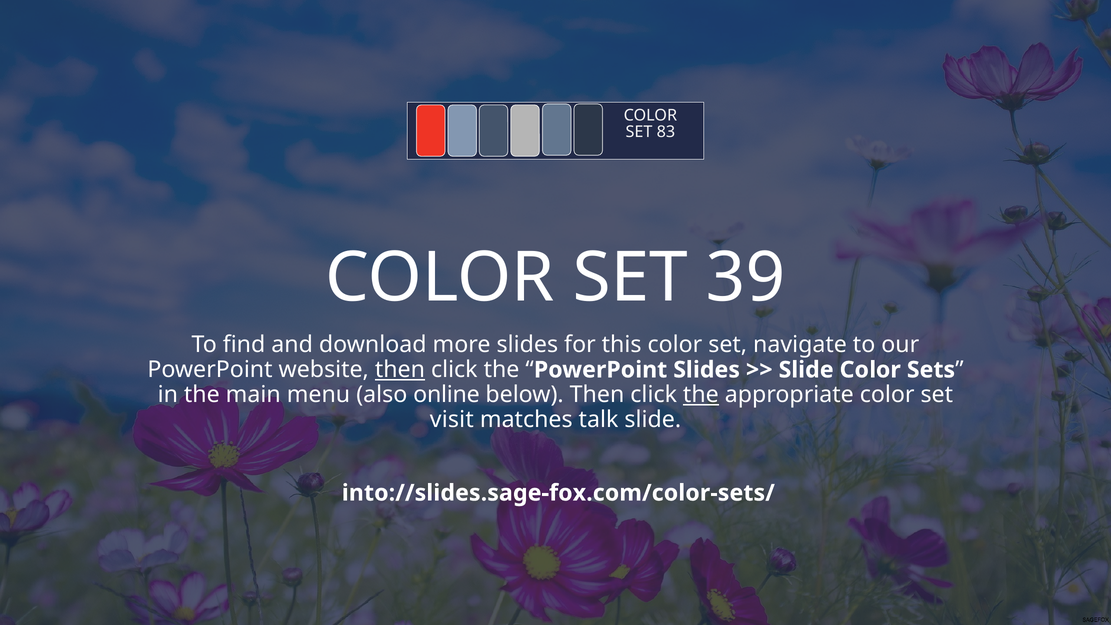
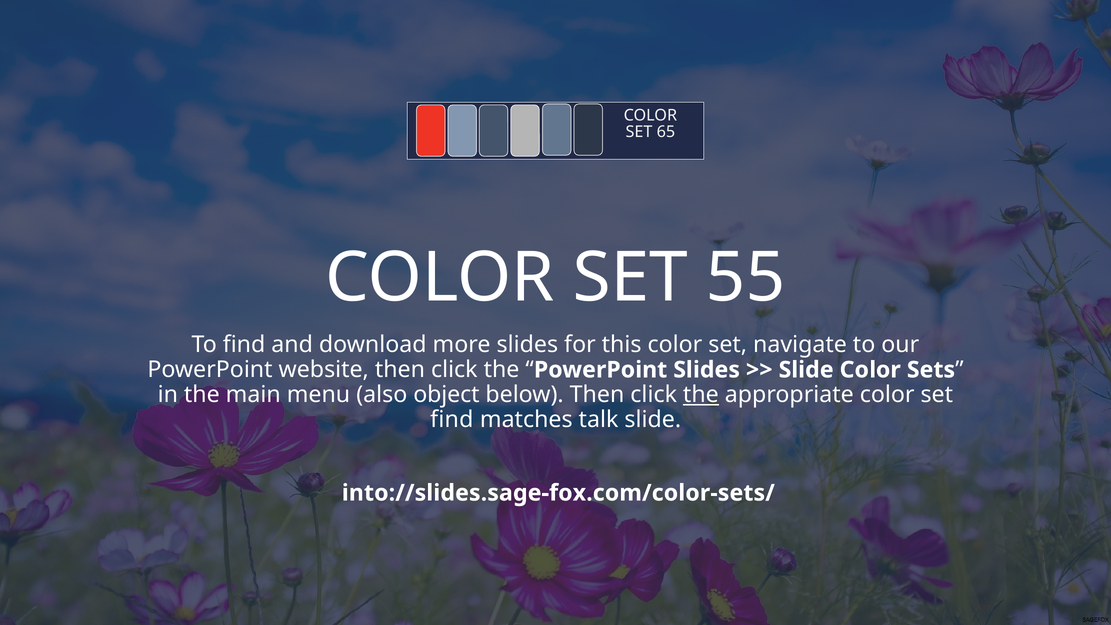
83: 83 -> 65
39: 39 -> 55
then at (400, 370) underline: present -> none
online: online -> object
visit at (452, 420): visit -> find
